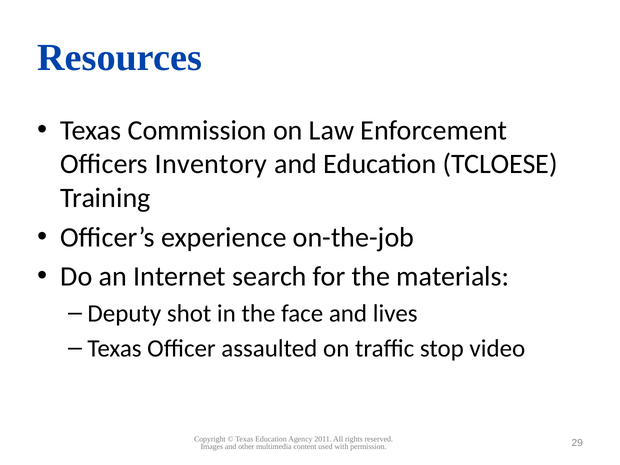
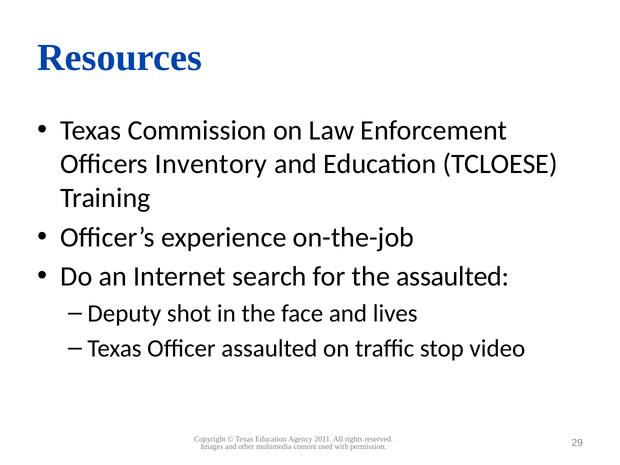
the materials: materials -> assaulted
